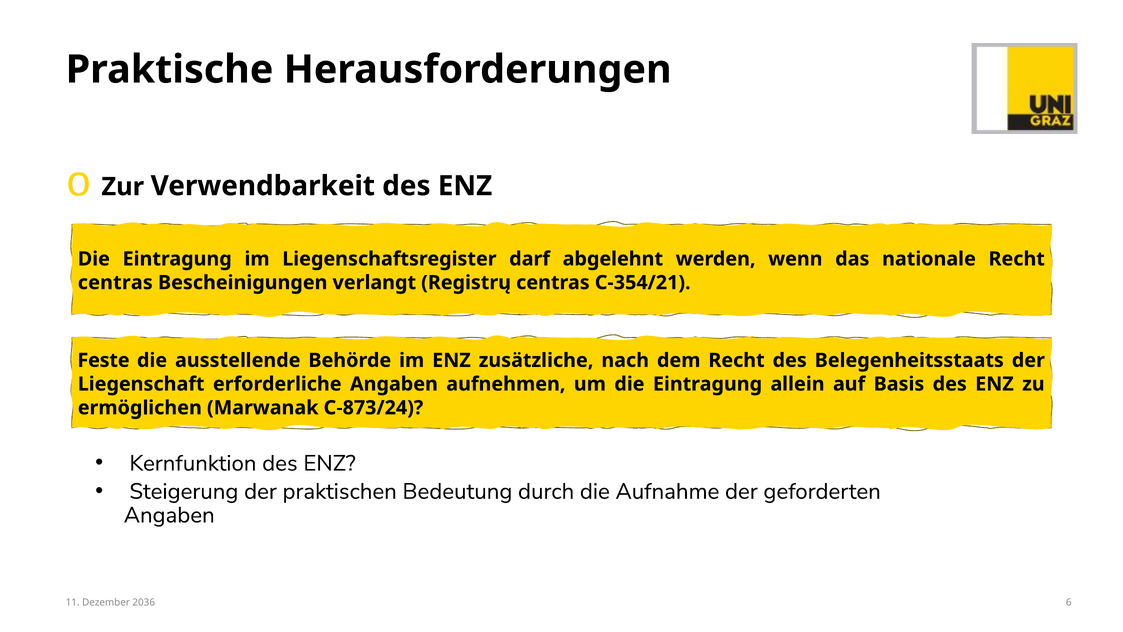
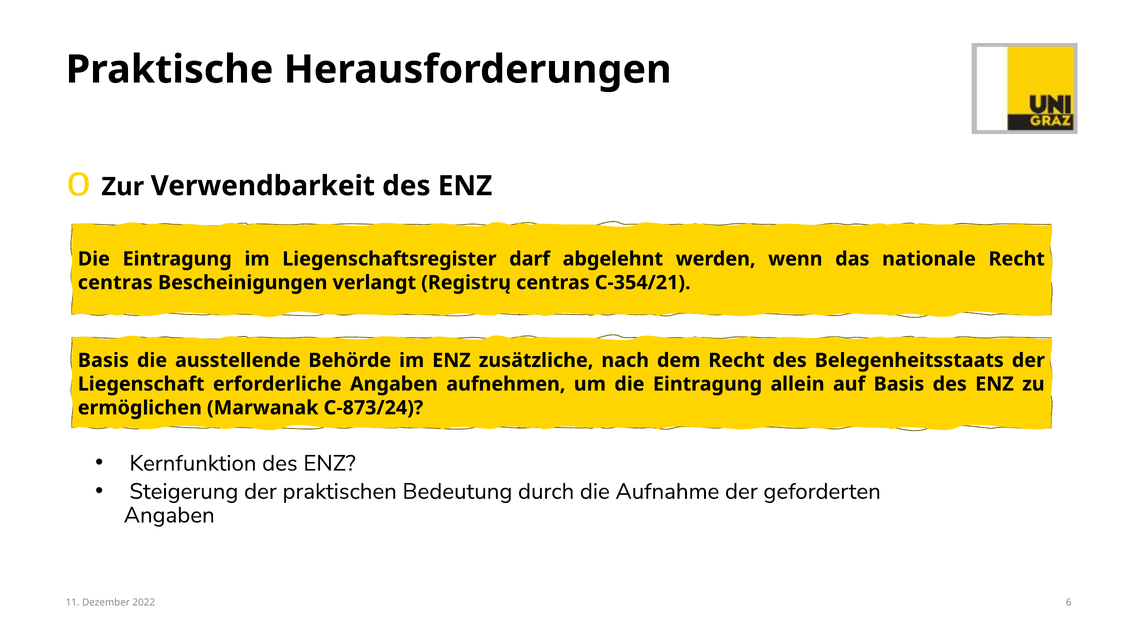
Feste at (104, 360): Feste -> Basis
2036: 2036 -> 2022
